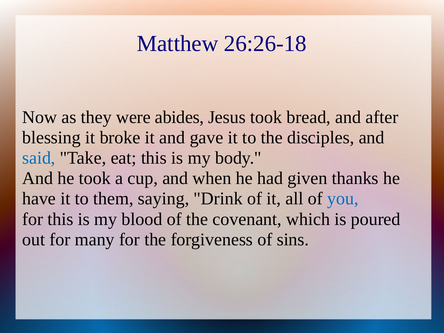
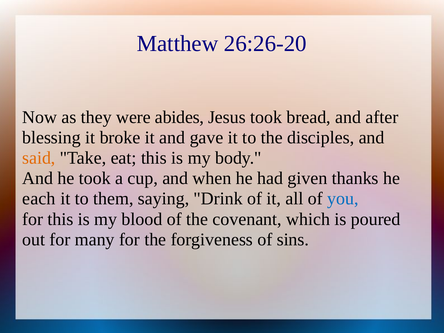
26:26-18: 26:26-18 -> 26:26-20
said colour: blue -> orange
have: have -> each
